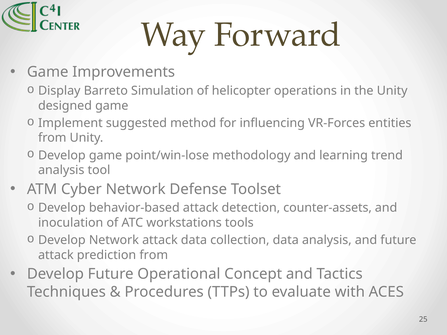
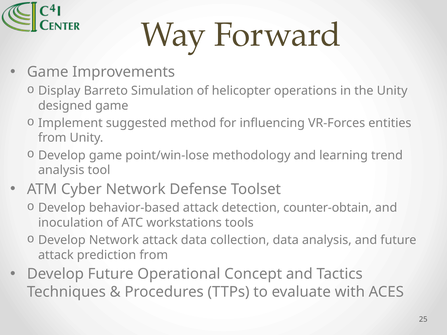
counter-assets: counter-assets -> counter-obtain
